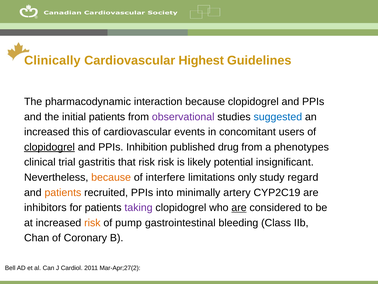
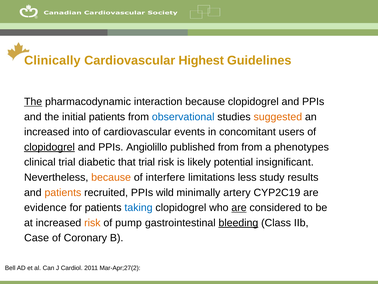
The at (33, 101) underline: none -> present
observational colour: purple -> blue
suggested colour: blue -> orange
this: this -> into
Inhibition: Inhibition -> Angiolillo
published drug: drug -> from
gastritis: gastritis -> diabetic
that risk: risk -> trial
only: only -> less
regard: regard -> results
into: into -> wild
inhibitors: inhibitors -> evidence
taking colour: purple -> blue
bleeding underline: none -> present
Chan: Chan -> Case
